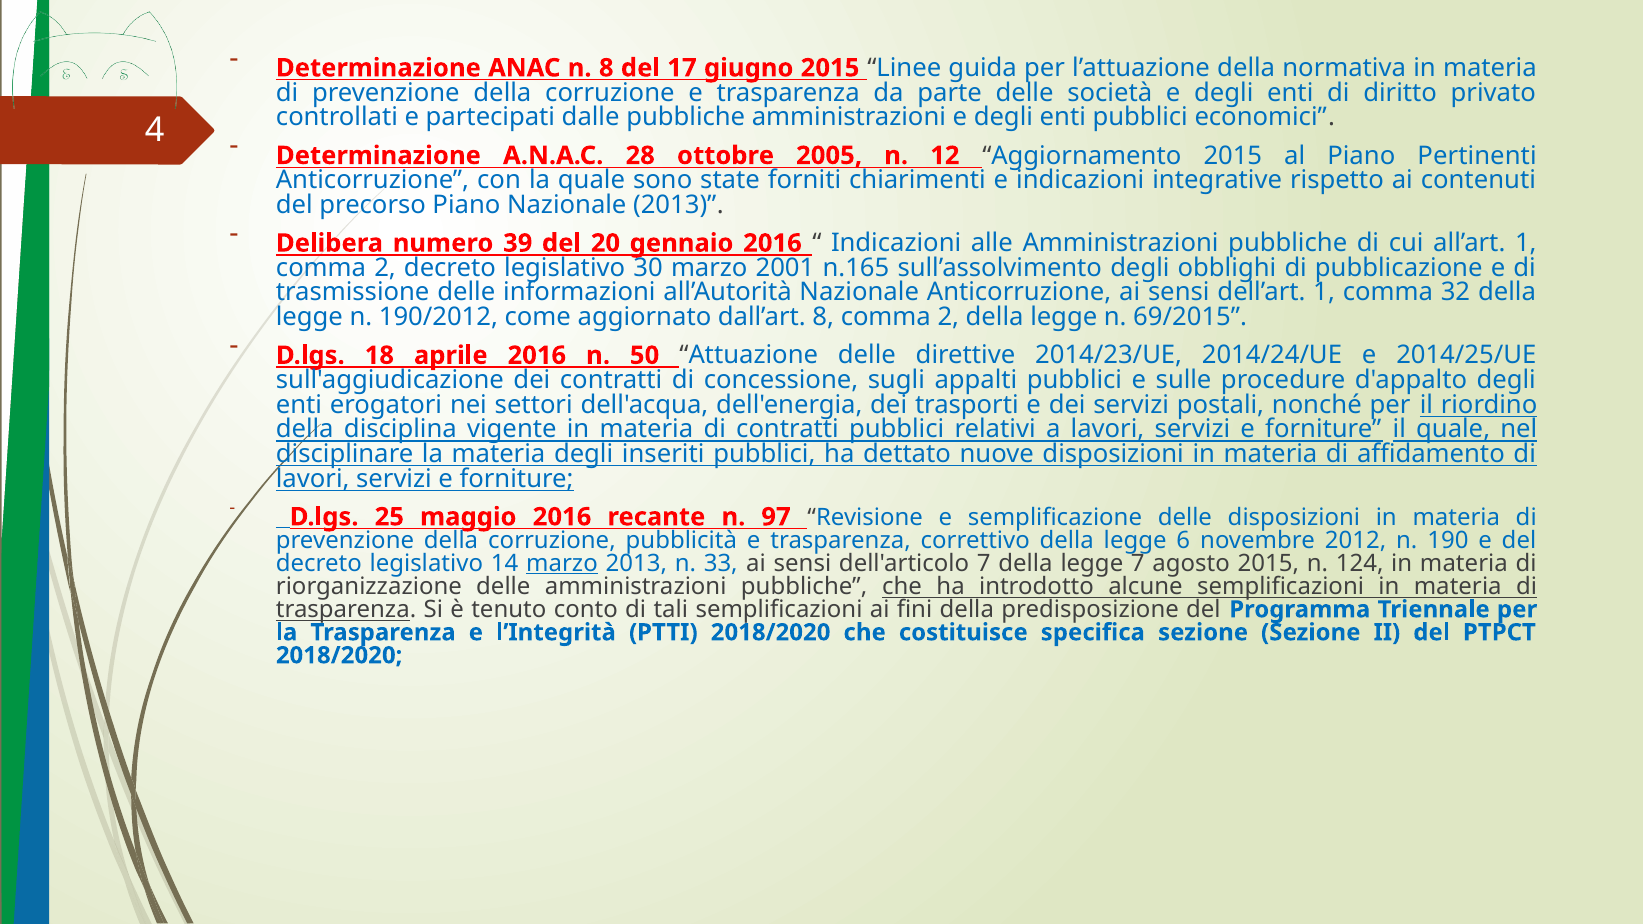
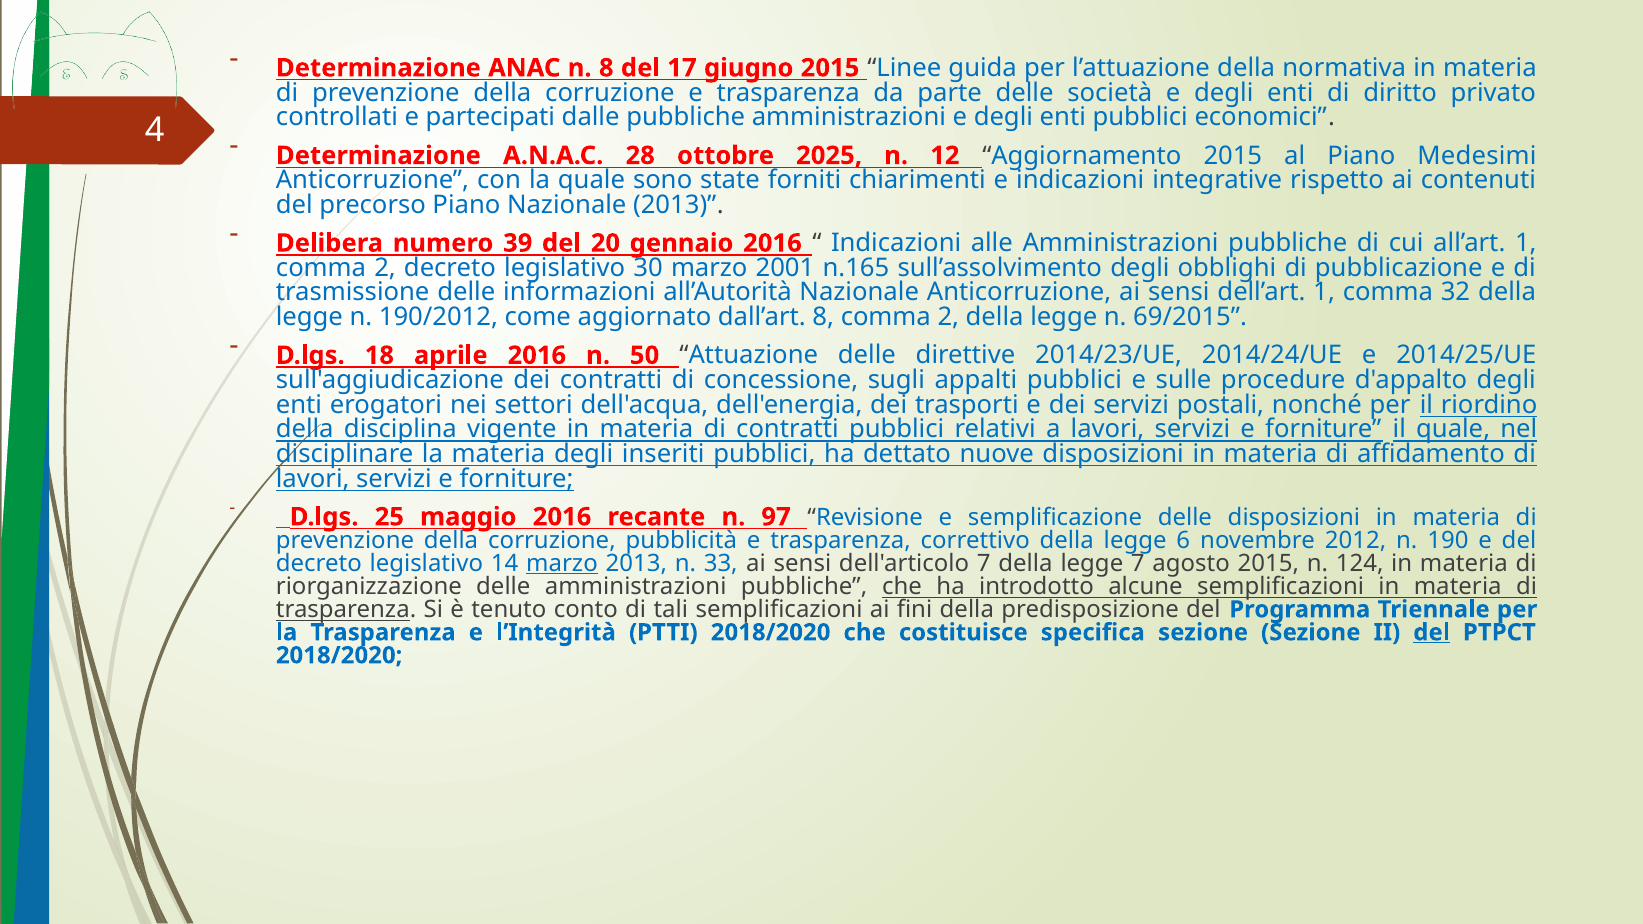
2005: 2005 -> 2025
Pertinenti: Pertinenti -> Medesimi
del at (1432, 633) underline: none -> present
